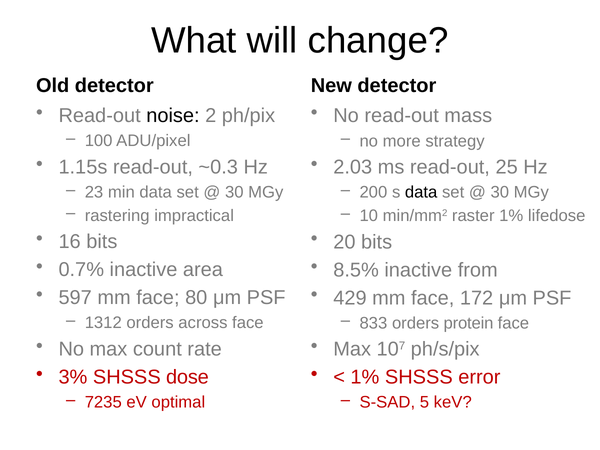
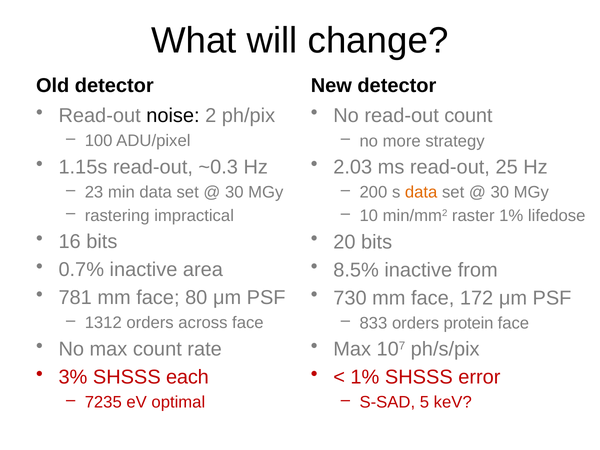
read-out mass: mass -> count
data at (421, 192) colour: black -> orange
597: 597 -> 781
429: 429 -> 730
dose: dose -> each
